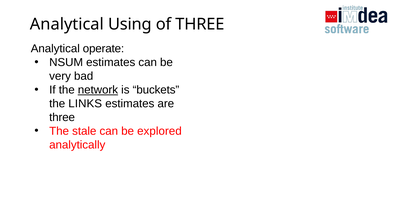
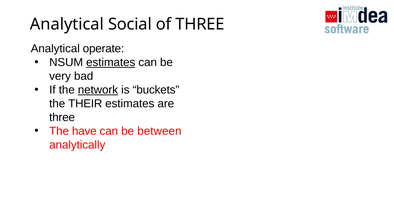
Using: Using -> Social
estimates at (111, 63) underline: none -> present
LINKS: LINKS -> THEIR
stale: stale -> have
explored: explored -> between
